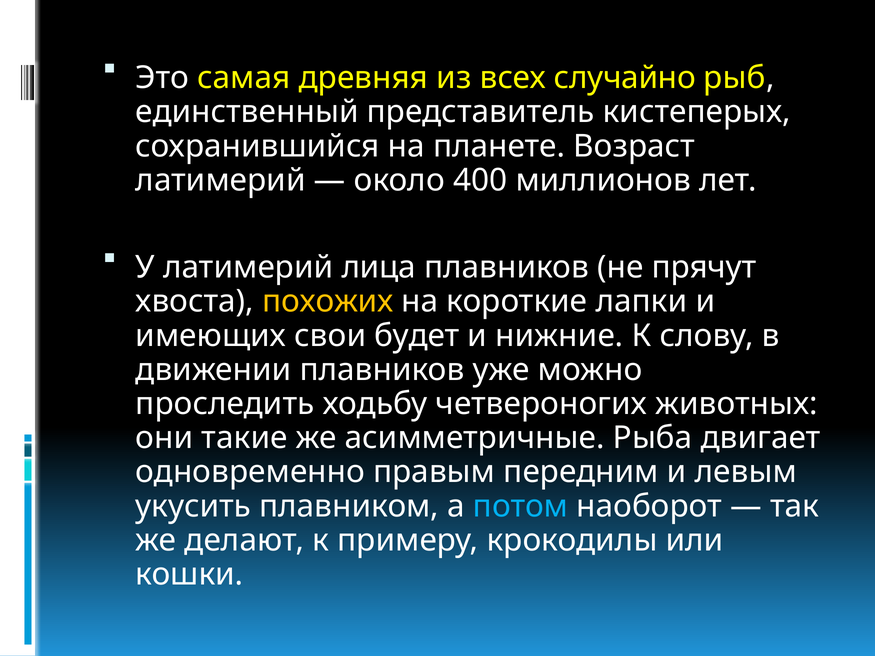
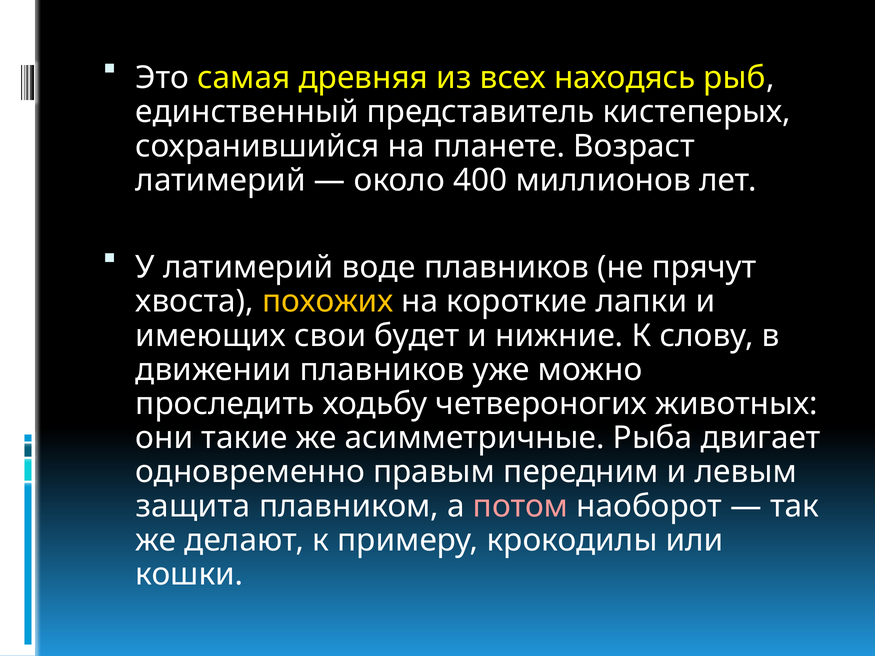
случайно: случайно -> находясь
лица: лица -> воде
укусить: укусить -> защита
потом colour: light blue -> pink
